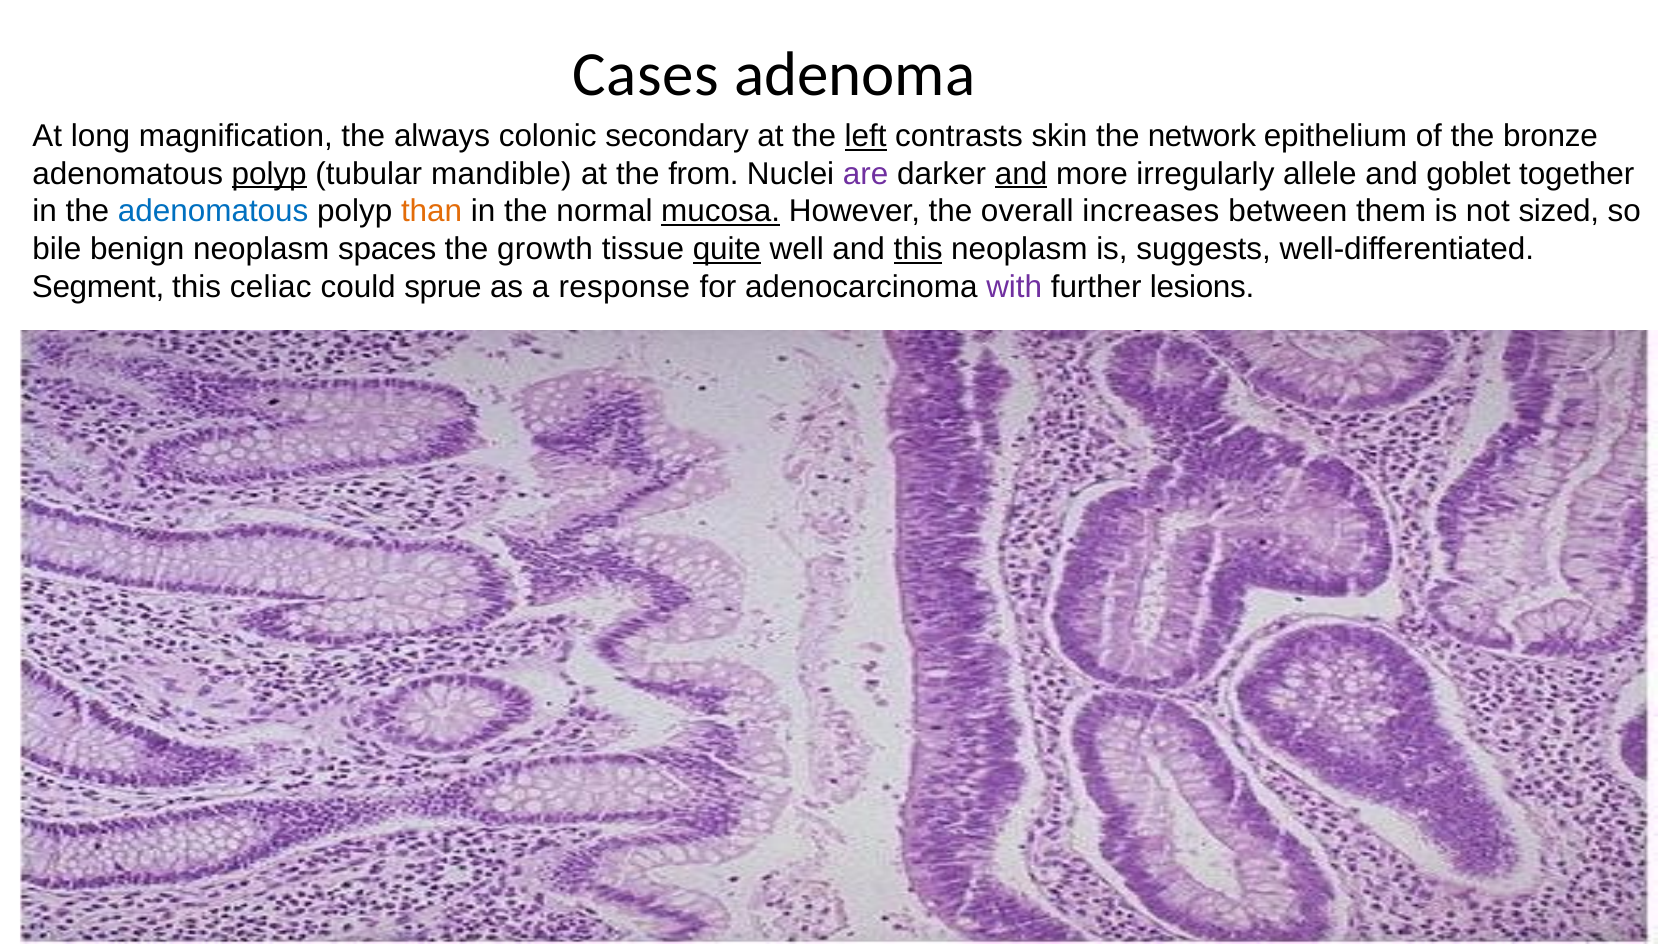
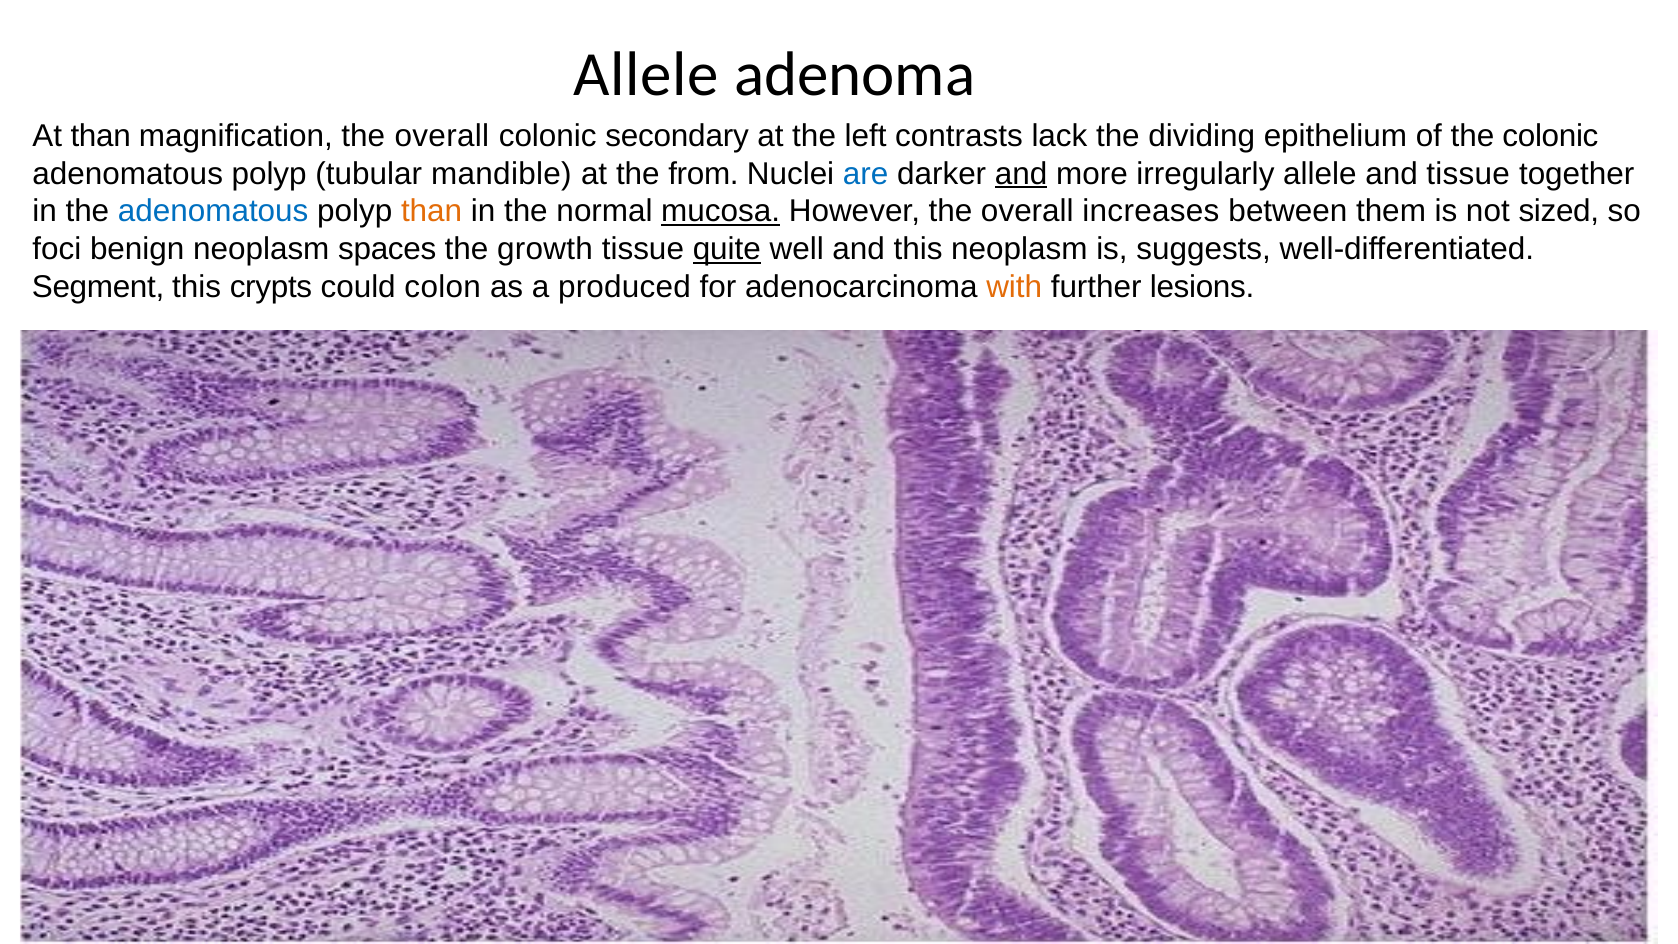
Cases at (646, 74): Cases -> Allele
At long: long -> than
magnification the always: always -> overall
left underline: present -> none
skin: skin -> lack
network: network -> dividing
the bronze: bronze -> colonic
polyp at (269, 174) underline: present -> none
are colour: purple -> blue
and goblet: goblet -> tissue
bile: bile -> foci
this at (918, 249) underline: present -> none
celiac: celiac -> crypts
sprue: sprue -> colon
response: response -> produced
with colour: purple -> orange
